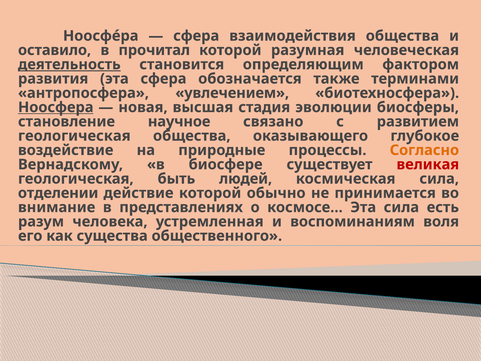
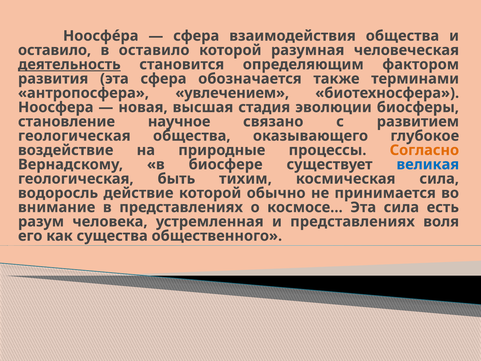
в прочитал: прочитал -> оставило
Ноосфера underline: present -> none
великая colour: red -> blue
людей: людей -> тихим
отделении: отделении -> водоросль
и воспоминаниям: воспоминаниям -> представлениях
